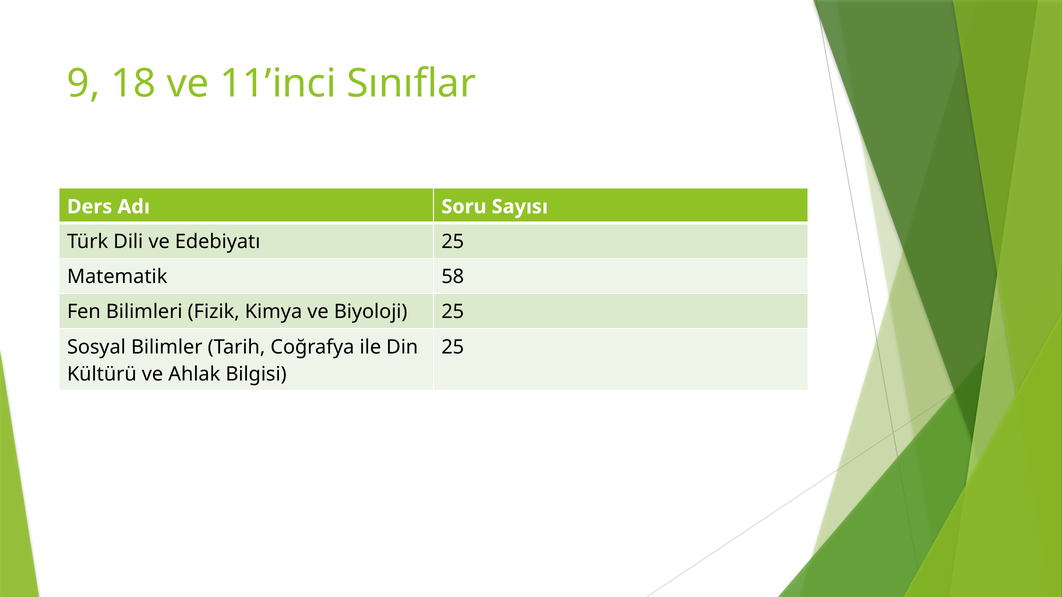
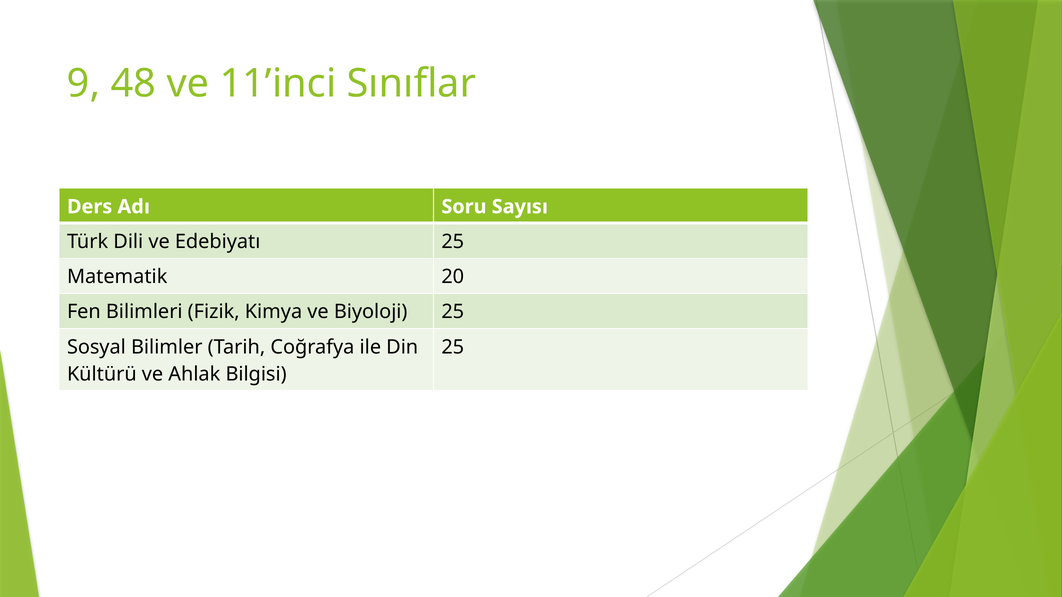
18: 18 -> 48
58: 58 -> 20
